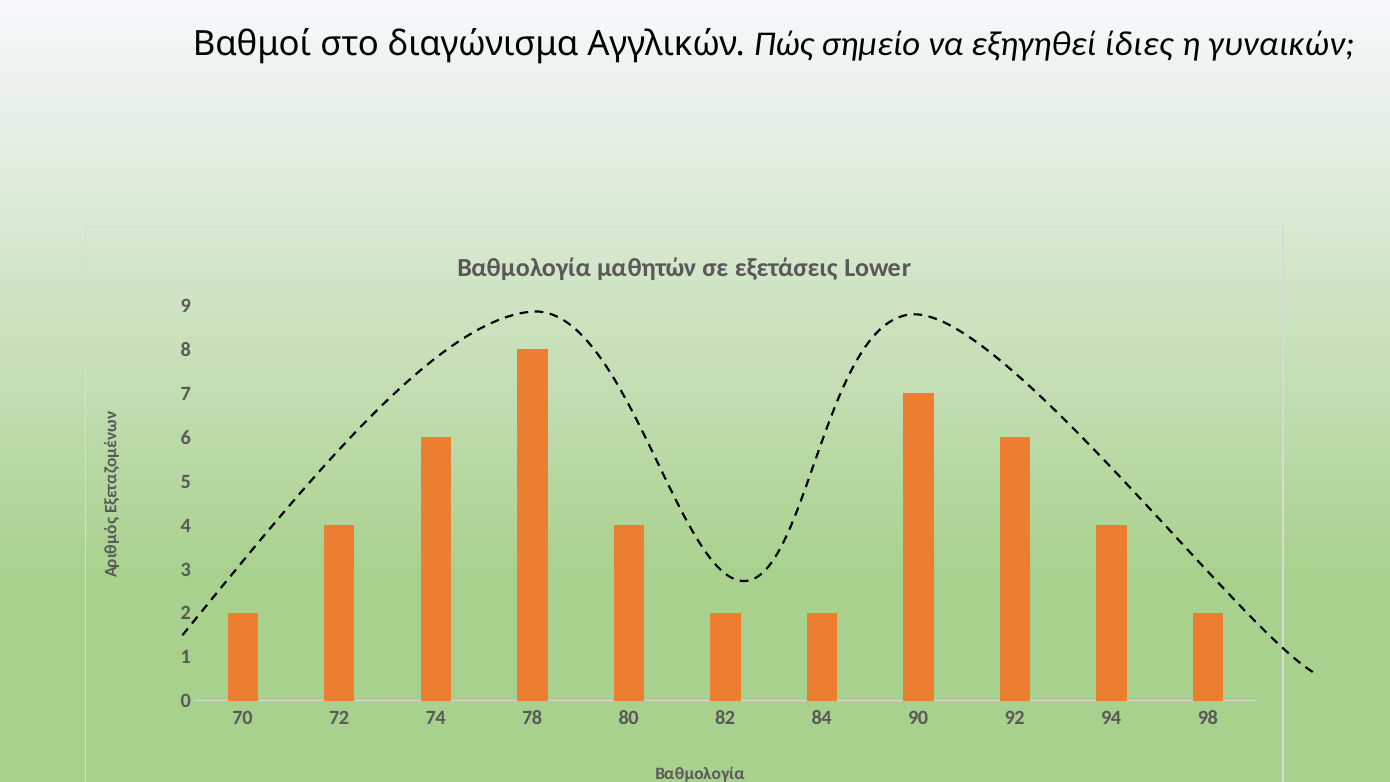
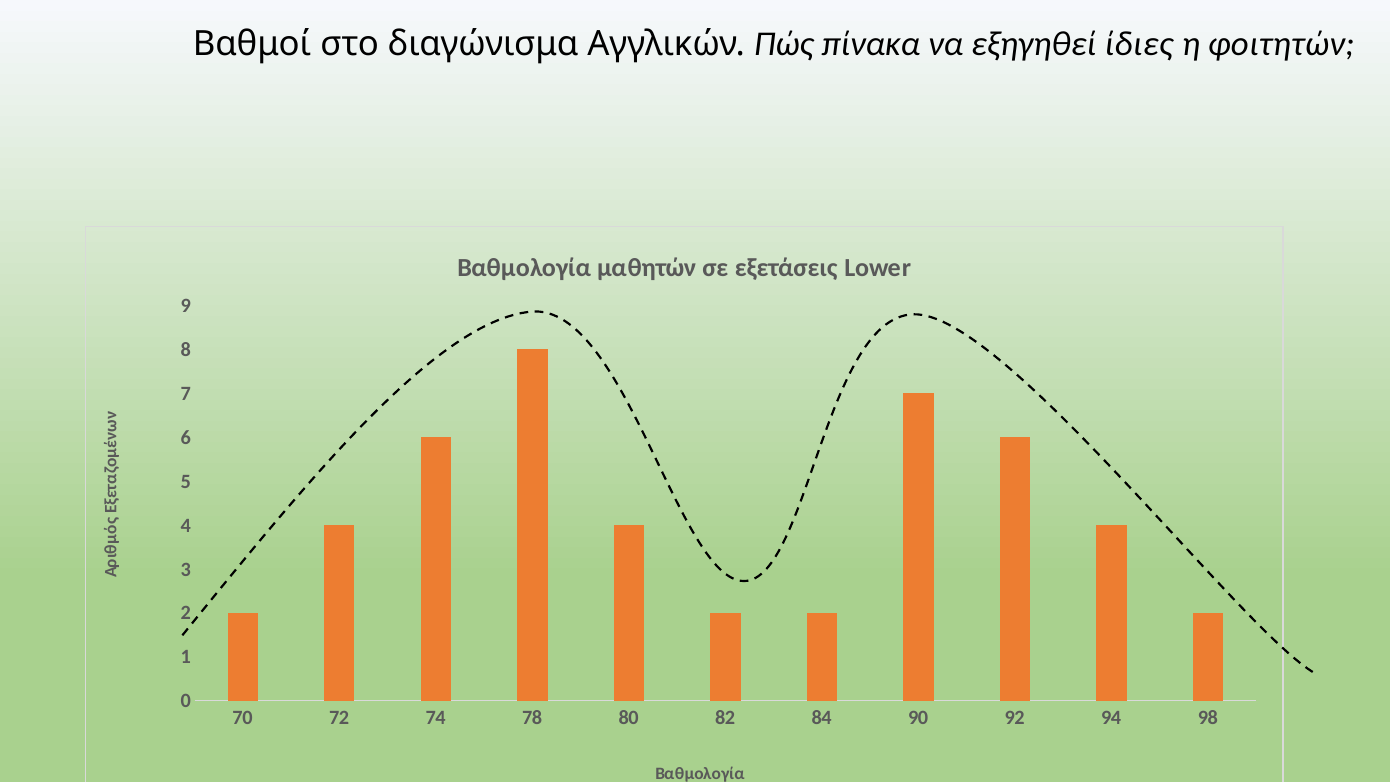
σημείο: σημείο -> πίνακα
γυναικών: γυναικών -> φοιτητών
